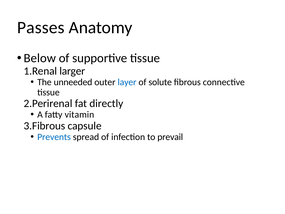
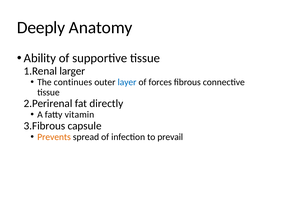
Passes: Passes -> Deeply
Below: Below -> Ability
unneeded: unneeded -> continues
solute: solute -> forces
Prevents colour: blue -> orange
